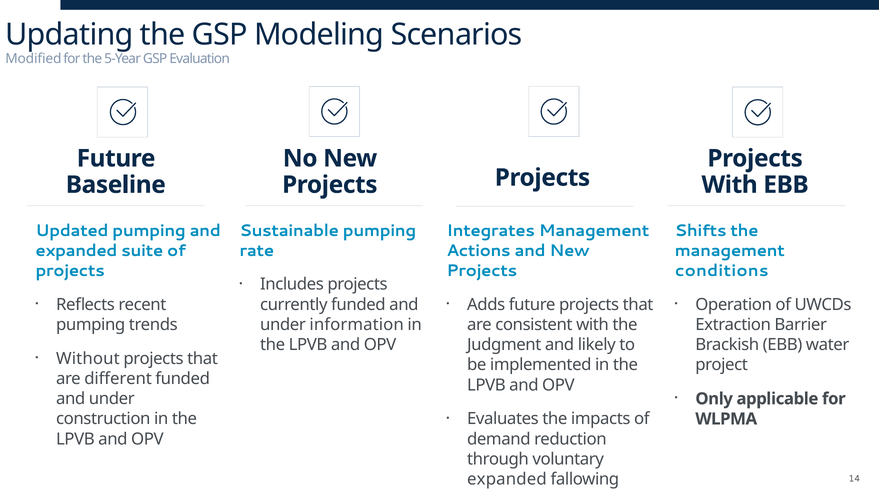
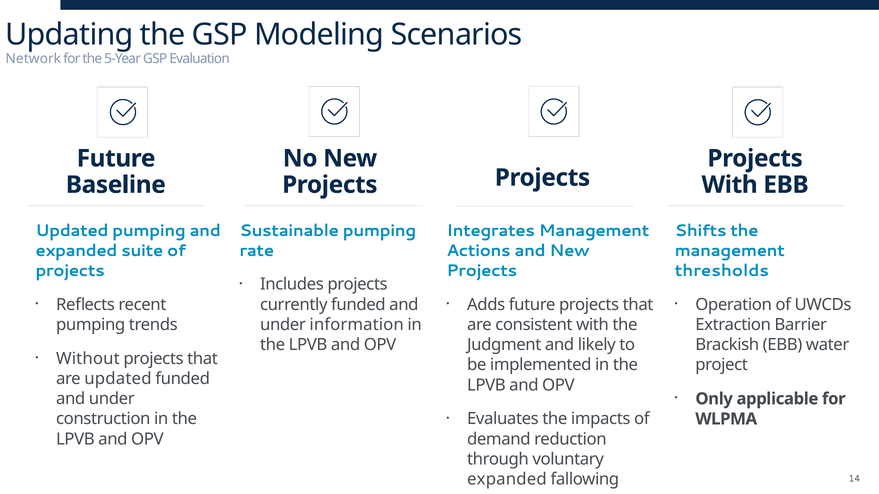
Modified: Modified -> Network
conditions: conditions -> thresholds
are different: different -> updated
